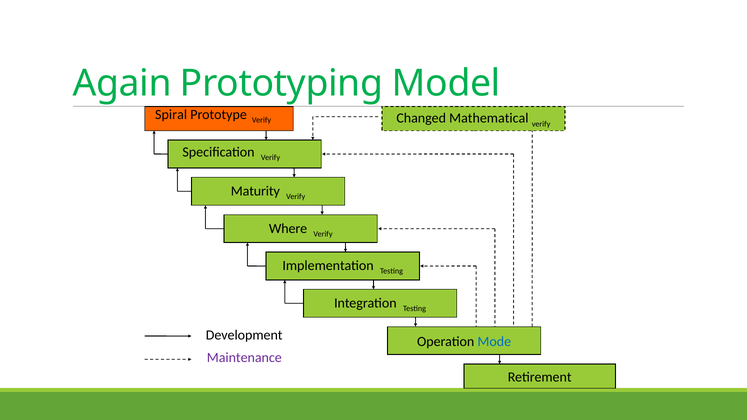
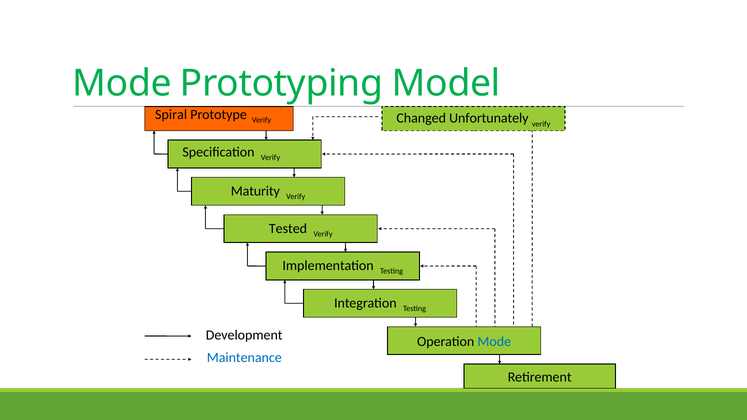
Again at (122, 84): Again -> Mode
Mathematical: Mathematical -> Unfortunately
Where: Where -> Tested
Maintenance colour: purple -> blue
